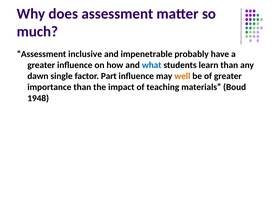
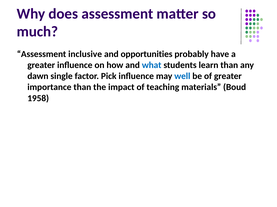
impenetrable: impenetrable -> opportunities
Part: Part -> Pick
well colour: orange -> blue
1948: 1948 -> 1958
